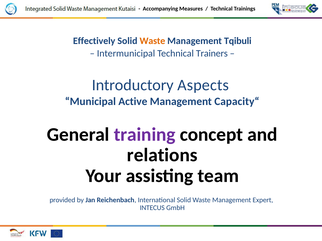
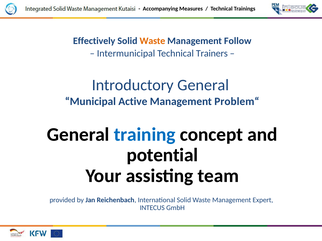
Tqibuli: Tqibuli -> Follow
Introductory Aspects: Aspects -> General
Capacity“: Capacity“ -> Problem“
training colour: purple -> blue
relations: relations -> potential
